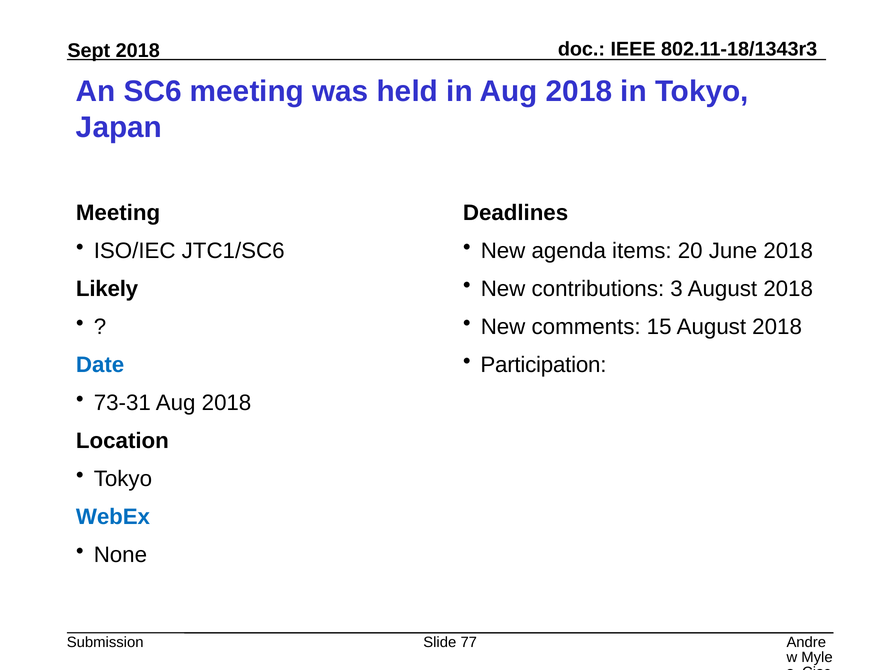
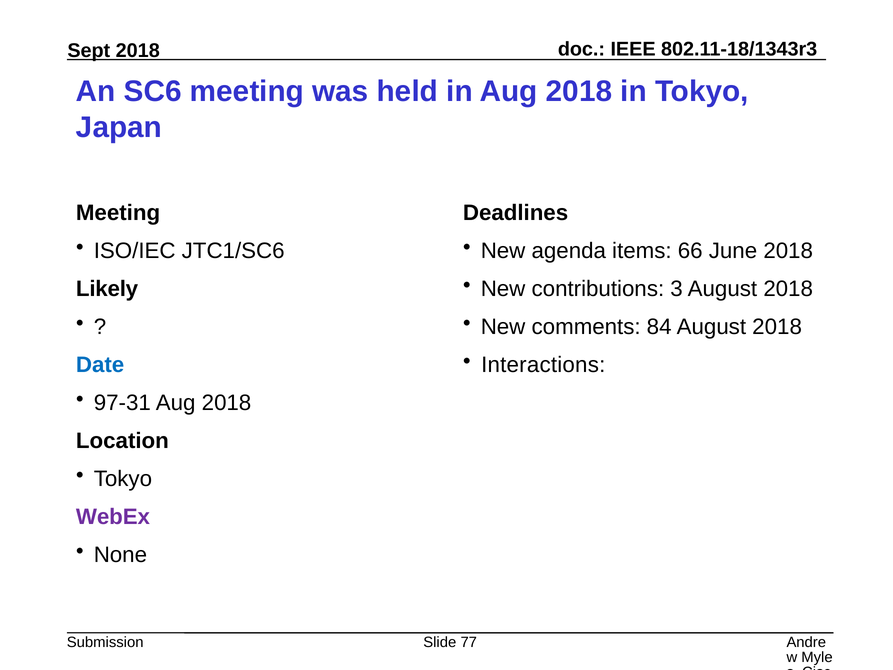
20: 20 -> 66
15: 15 -> 84
Participation: Participation -> Interactions
73-31: 73-31 -> 97-31
WebEx colour: blue -> purple
